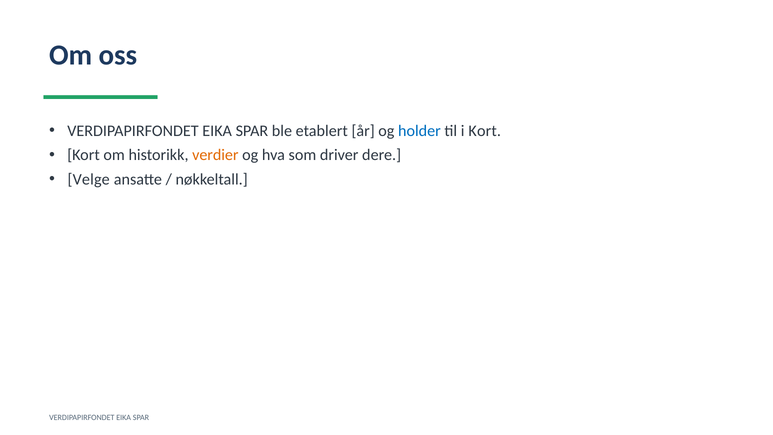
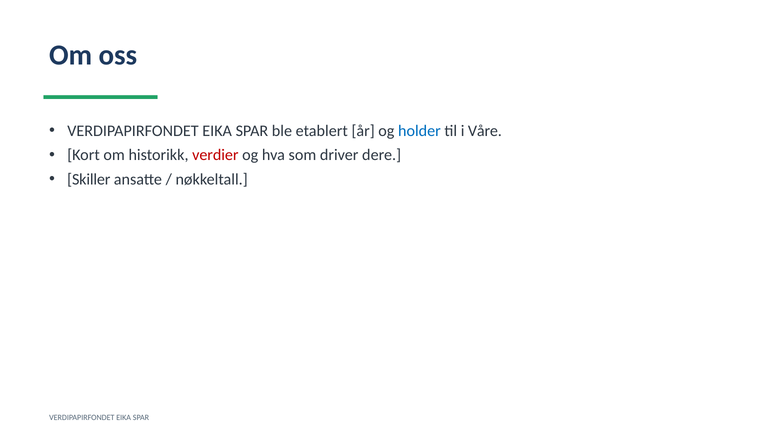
i Kort: Kort -> Våre
verdier colour: orange -> red
Velge: Velge -> Skiller
